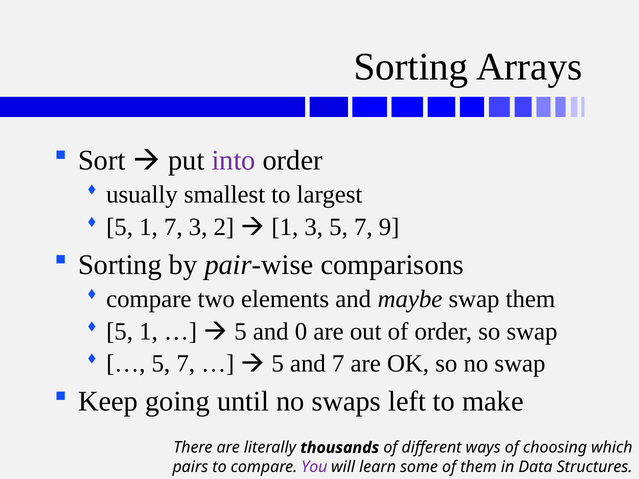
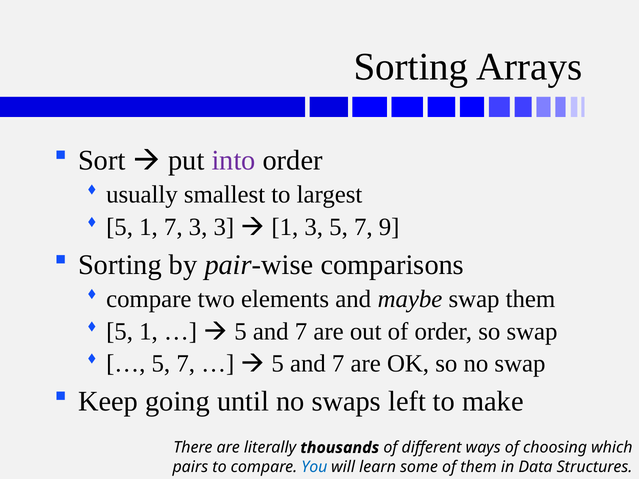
3 2: 2 -> 3
0 at (301, 332): 0 -> 7
You colour: purple -> blue
